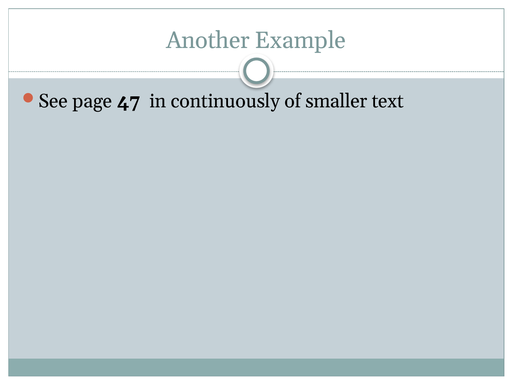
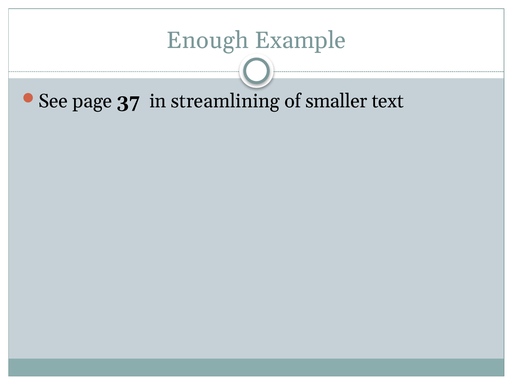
Another: Another -> Enough
47: 47 -> 37
continuously: continuously -> streamlining
